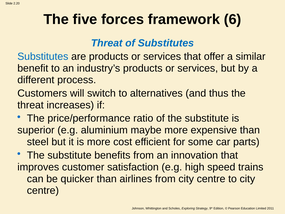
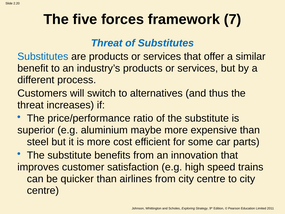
6: 6 -> 7
